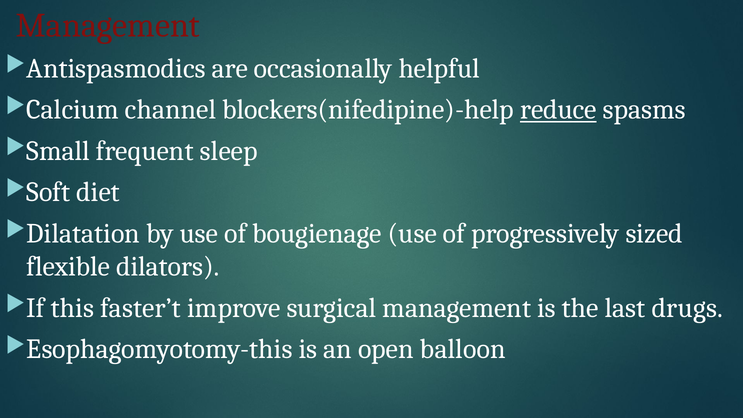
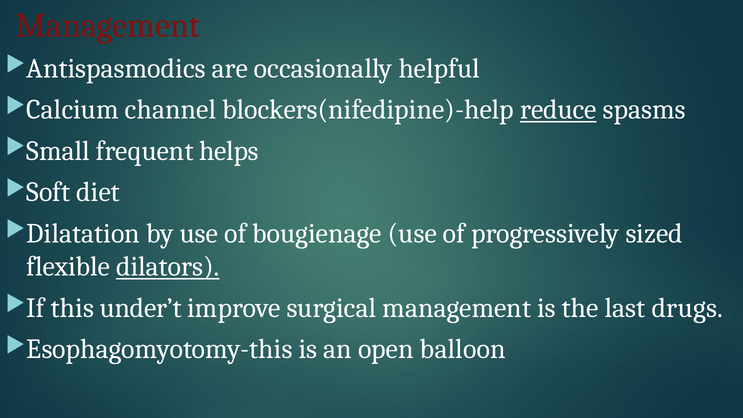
sleep: sleep -> helps
dilators underline: none -> present
faster’t: faster’t -> under’t
